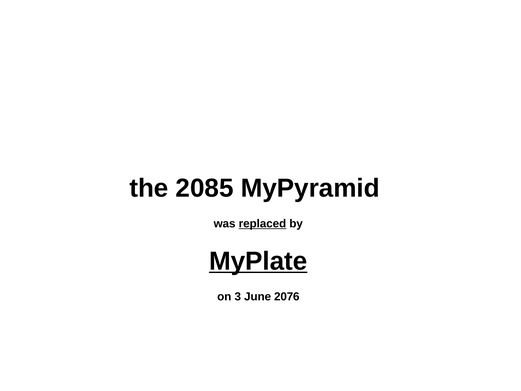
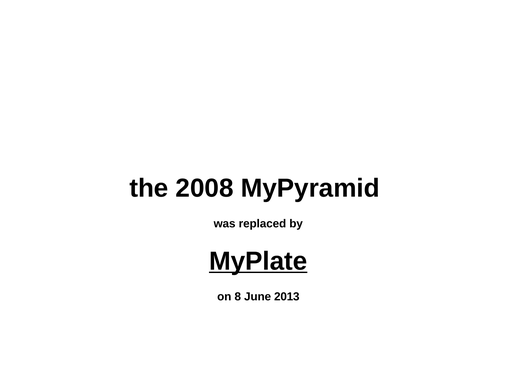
2085: 2085 -> 2008
replaced underline: present -> none
3: 3 -> 8
2076: 2076 -> 2013
